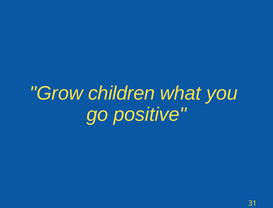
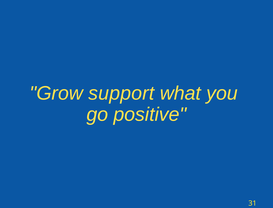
children: children -> support
